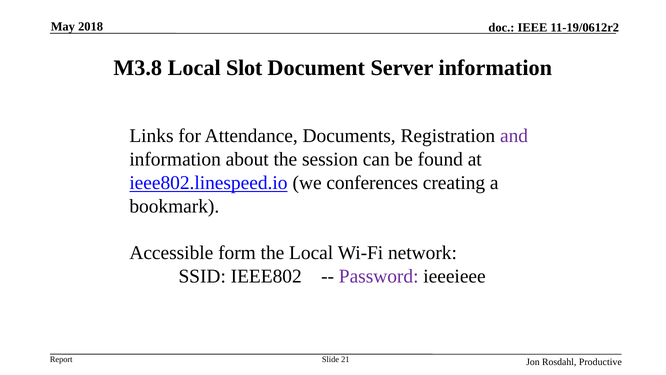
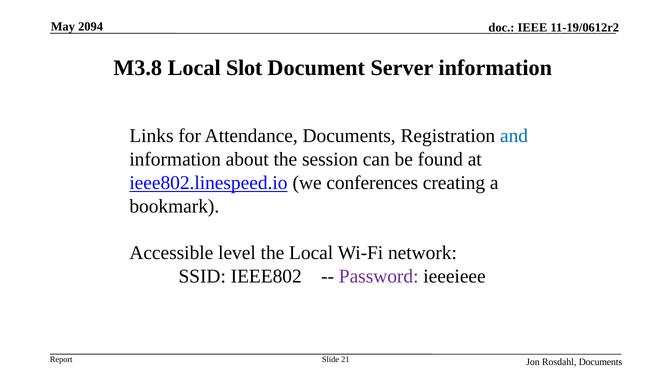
2018: 2018 -> 2094
and colour: purple -> blue
form: form -> level
Rosdahl Productive: Productive -> Documents
